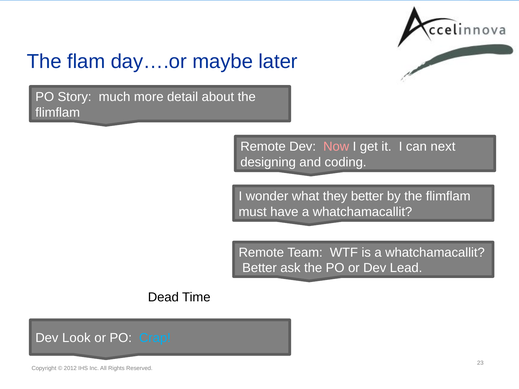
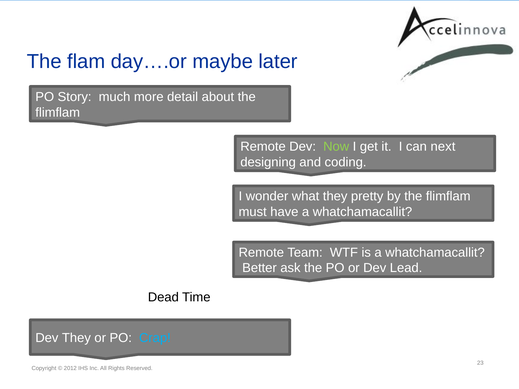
Now colour: pink -> light green
they better: better -> pretty
Dev Look: Look -> They
